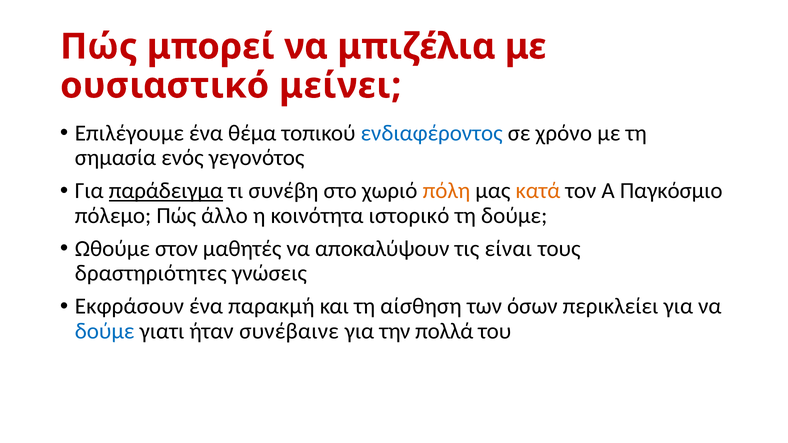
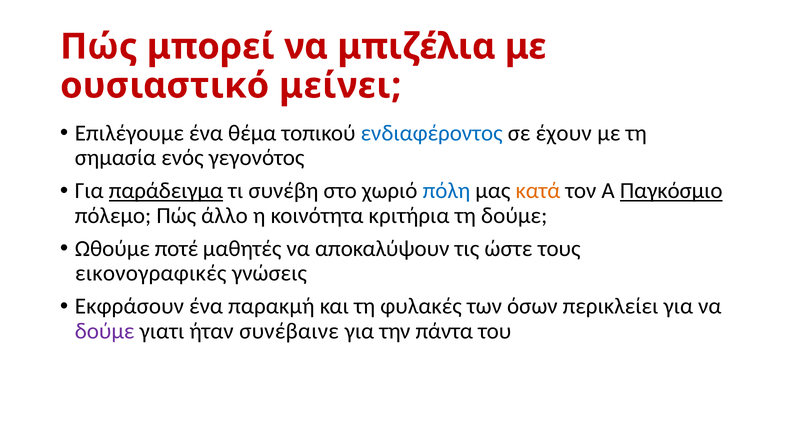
χρόνο: χρόνο -> έχουν
πόλη colour: orange -> blue
Παγκόσμιο underline: none -> present
ιστορικό: ιστορικό -> κριτήρια
στον: στον -> ποτέ
είναι: είναι -> ώστε
δραστηριότητες: δραστηριότητες -> εικονογραφικές
αίσθηση: αίσθηση -> φυλακές
δούμε at (105, 331) colour: blue -> purple
πολλά: πολλά -> πάντα
